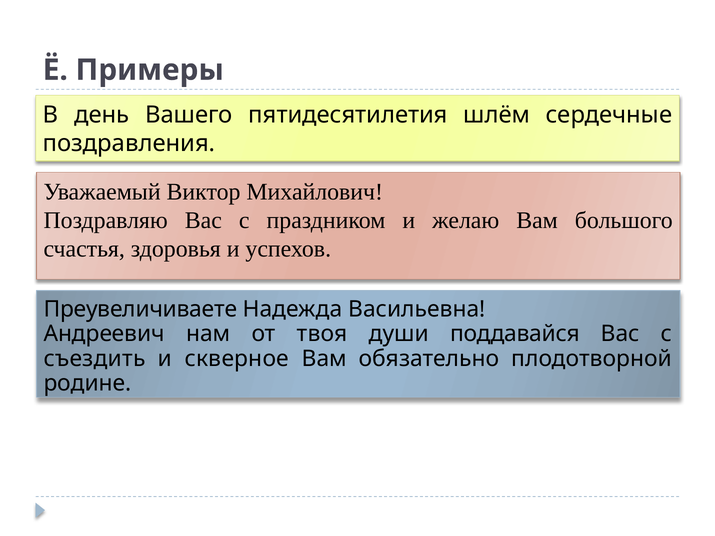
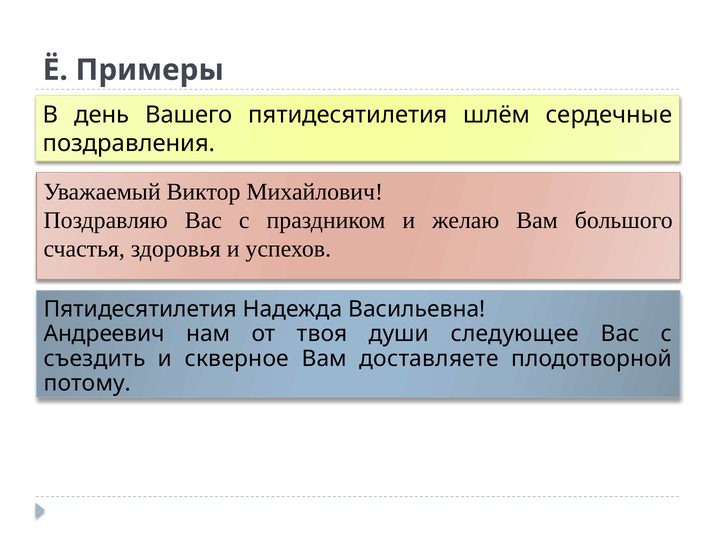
Преувеличиваете at (140, 309): Преувеличиваете -> Пятидесятилетия
поддавайся: поддавайся -> следующее
обязательно: обязательно -> доставляете
родине: родине -> потому
